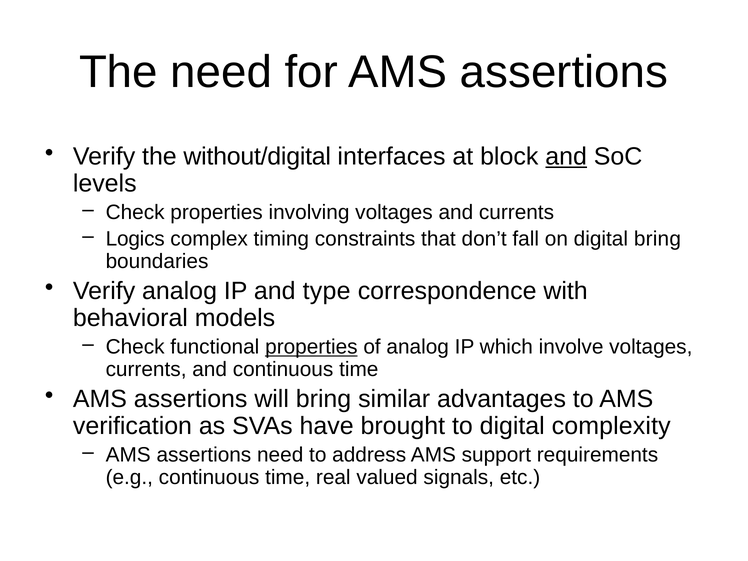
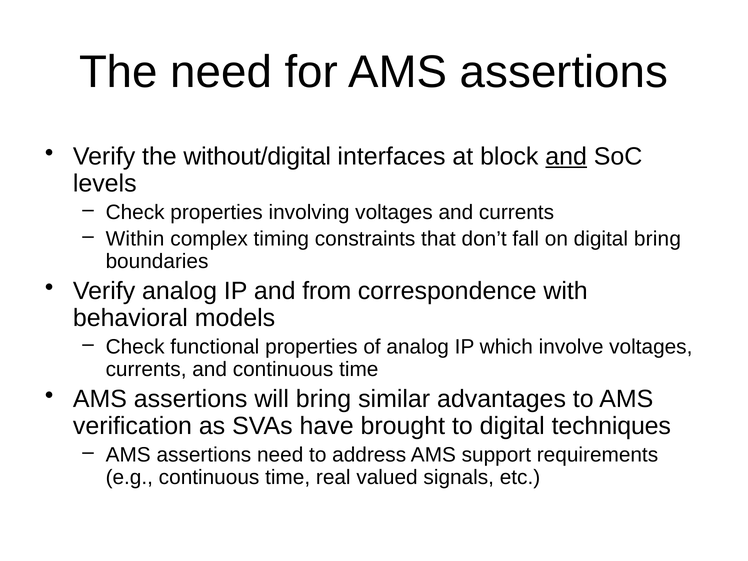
Logics: Logics -> Within
type: type -> from
properties at (311, 347) underline: present -> none
complexity: complexity -> techniques
